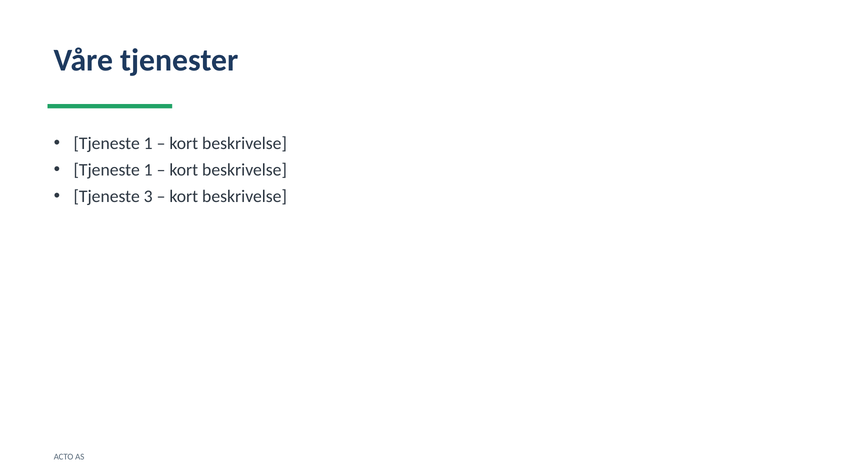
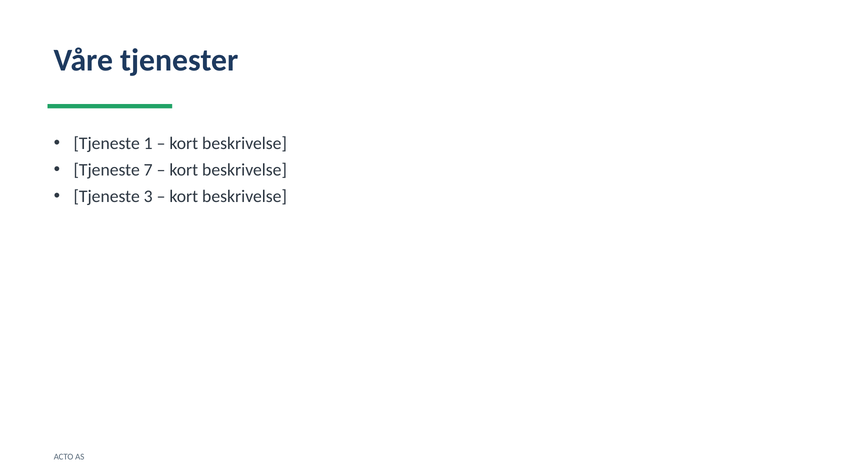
1 at (148, 170): 1 -> 7
